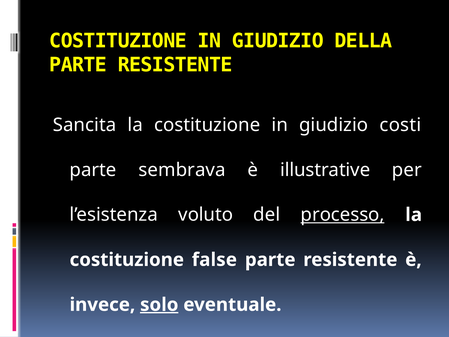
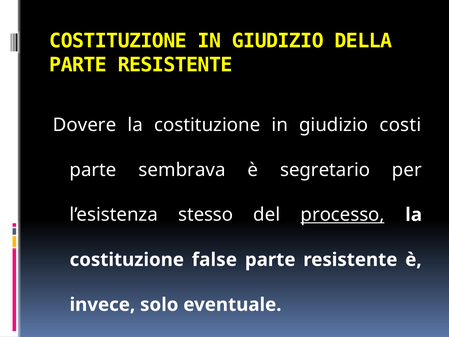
Sancita: Sancita -> Dovere
illustrative: illustrative -> segretario
voluto: voluto -> stesso
solo underline: present -> none
